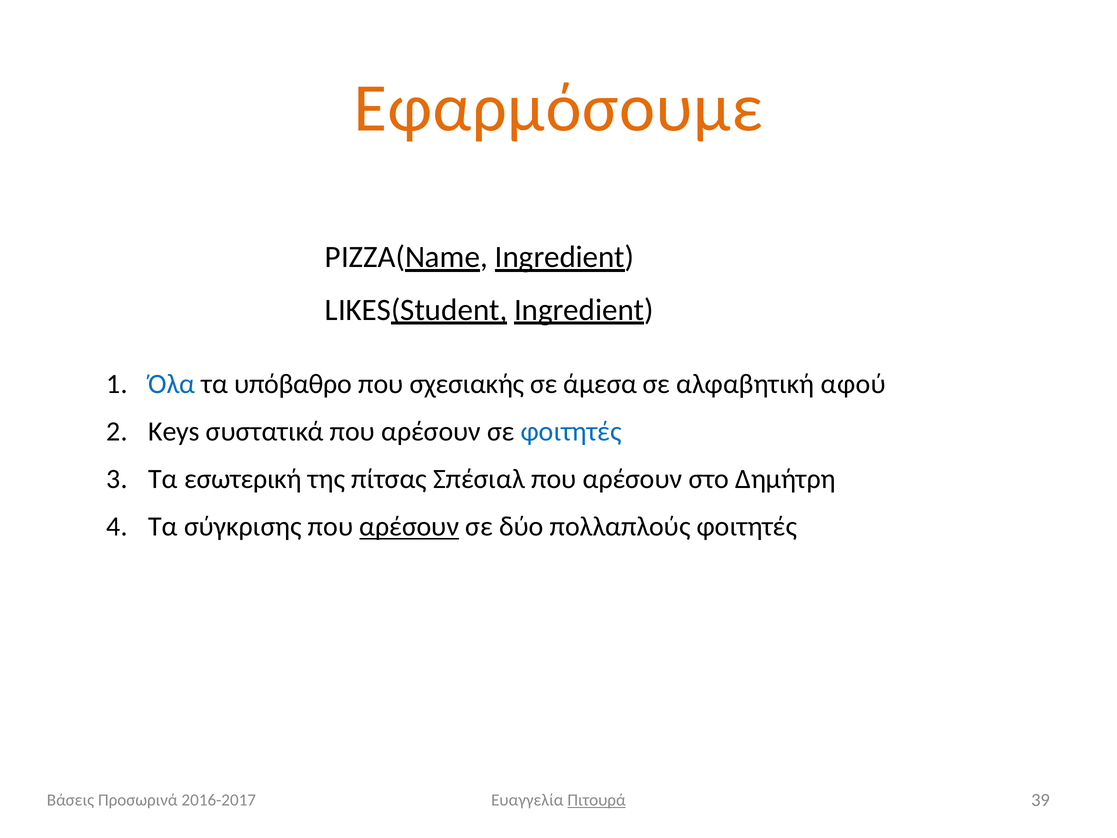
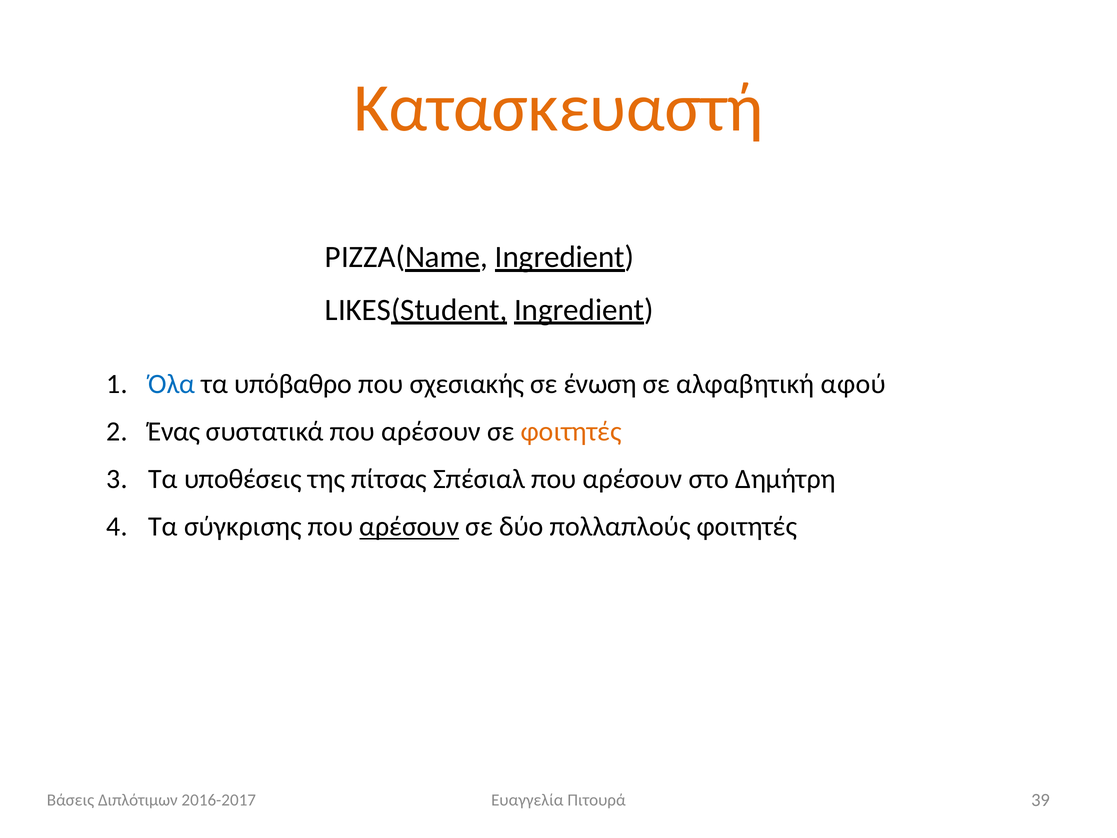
Εφαρμόσουμε: Εφαρμόσουμε -> Κατασκευαστή
άμεσα: άμεσα -> ένωση
Keys: Keys -> Ένας
φοιτητές at (571, 432) colour: blue -> orange
εσωτερική: εσωτερική -> υποθέσεις
Προσωρινά: Προσωρινά -> Διπλότιμων
Πιτουρά underline: present -> none
